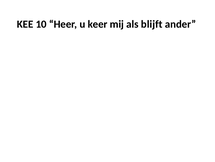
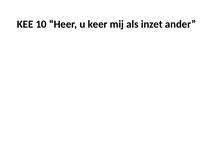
blijft: blijft -> inzet
